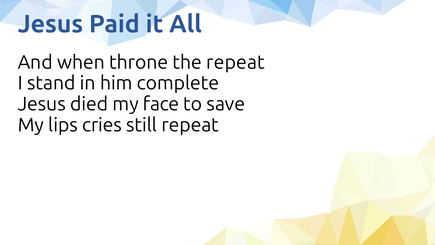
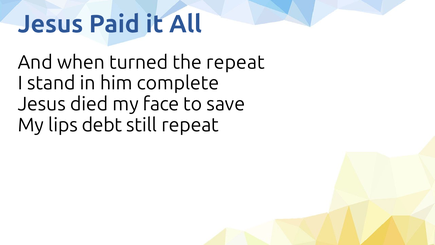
throne: throne -> turned
cries: cries -> debt
